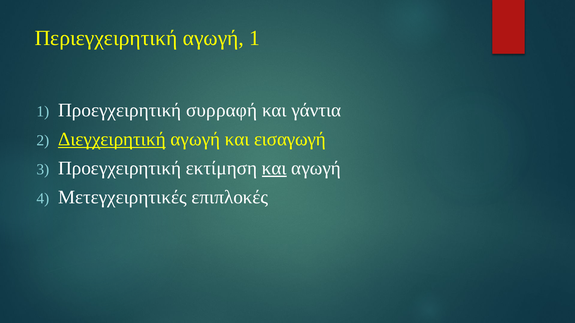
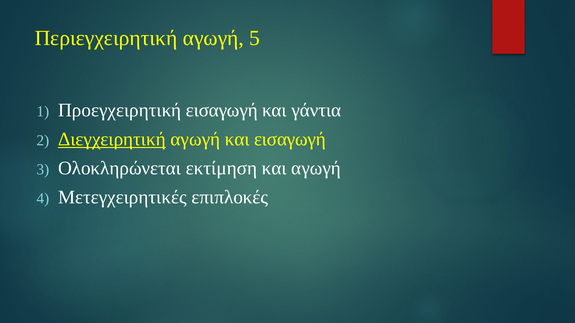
αγωγή 1: 1 -> 5
Προεγχειρητική συρραφή: συρραφή -> εισαγωγή
Προεγχειρητική at (120, 168): Προεγχειρητική -> Ολοκληρώνεται
και at (274, 168) underline: present -> none
